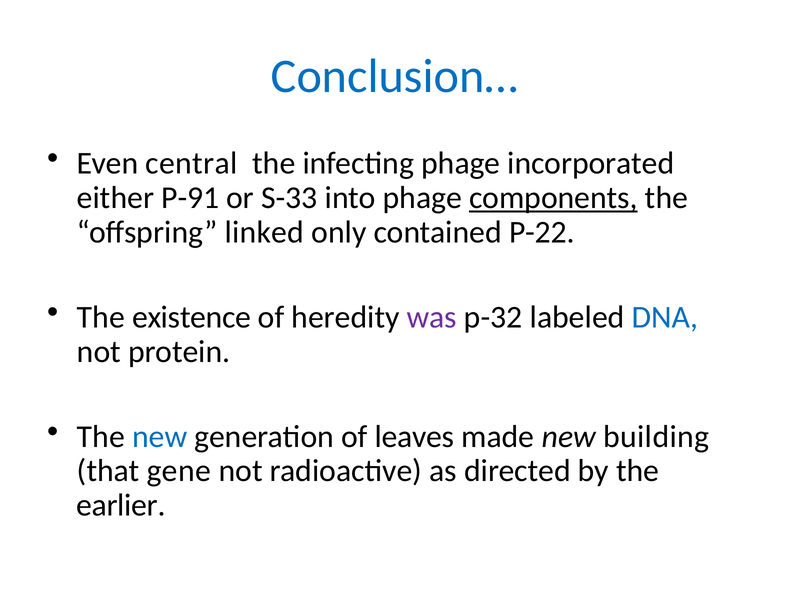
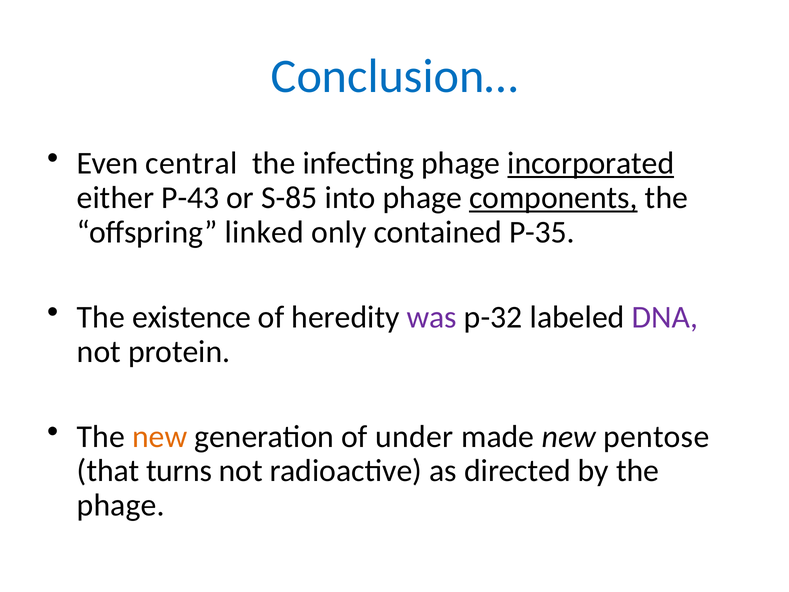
incorporated underline: none -> present
P-91: P-91 -> P-43
S-33: S-33 -> S-85
P-22: P-22 -> P-35
DNA colour: blue -> purple
new at (160, 436) colour: blue -> orange
leaves: leaves -> under
building: building -> pentose
gene: gene -> turns
earlier at (121, 505): earlier -> phage
